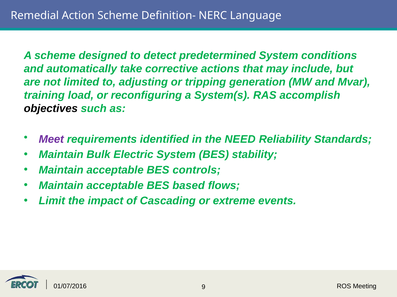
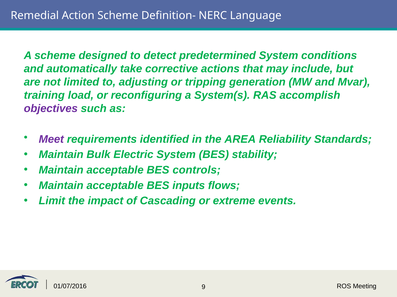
objectives colour: black -> purple
NEED: NEED -> AREA
based: based -> inputs
